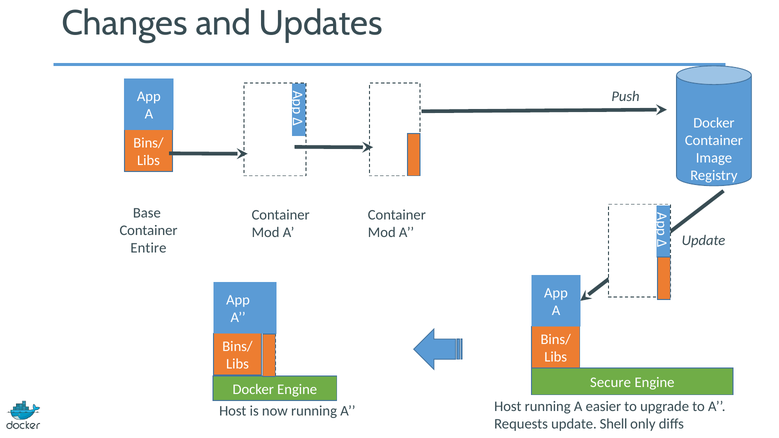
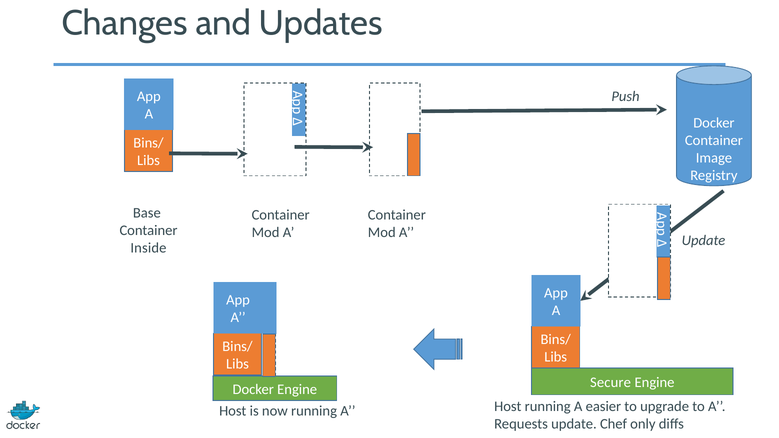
Entire: Entire -> Inside
Shell: Shell -> Chef
